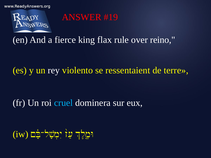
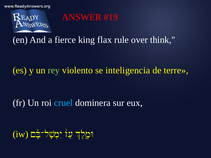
reino: reino -> think
rey colour: white -> light green
ressentaient: ressentaient -> inteligencia
